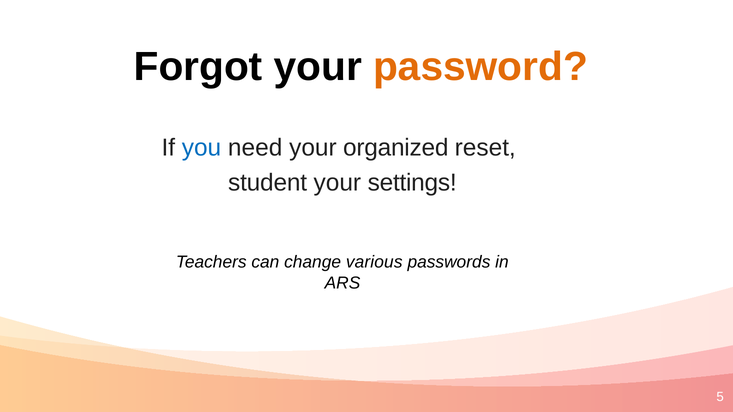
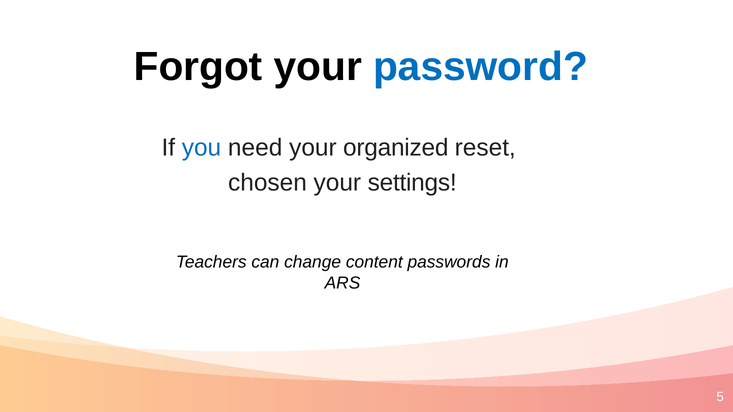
password colour: orange -> blue
student: student -> chosen
various: various -> content
